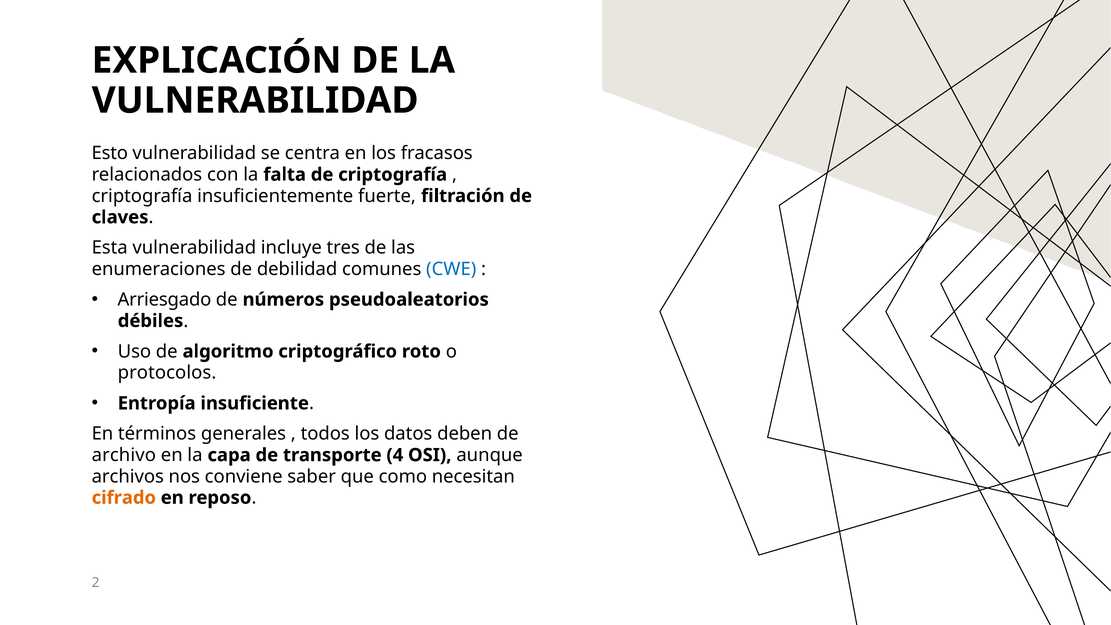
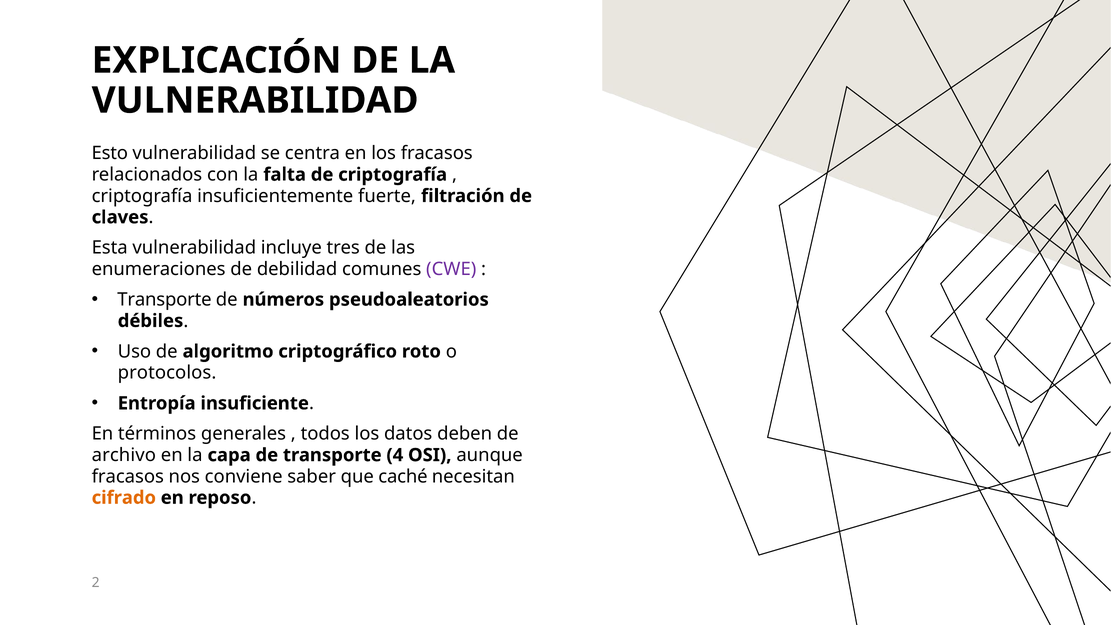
CWE colour: blue -> purple
Arriesgado at (164, 300): Arriesgado -> Transporte
archivos at (128, 476): archivos -> fracasos
como: como -> caché
